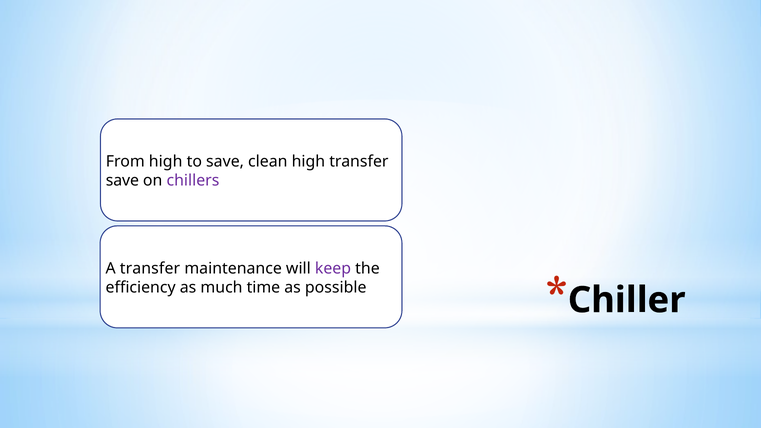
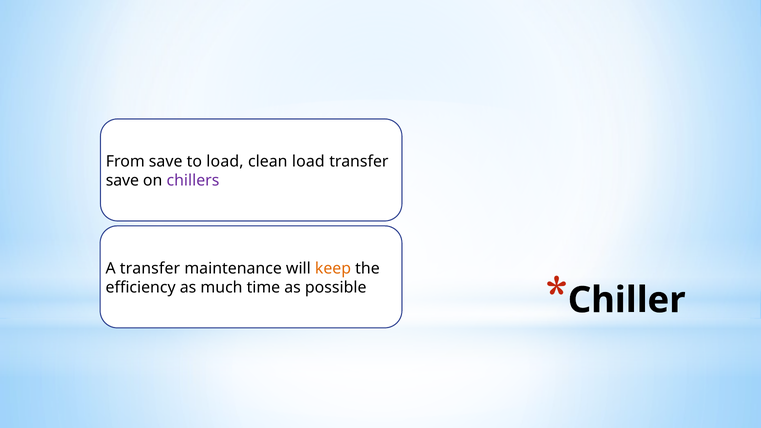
From high: high -> save
to save: save -> load
clean high: high -> load
keep colour: purple -> orange
